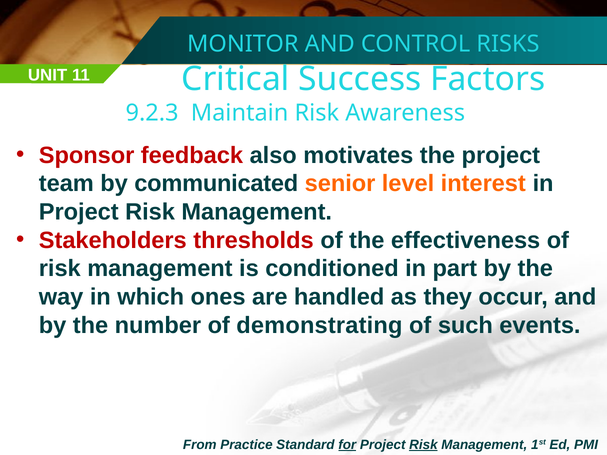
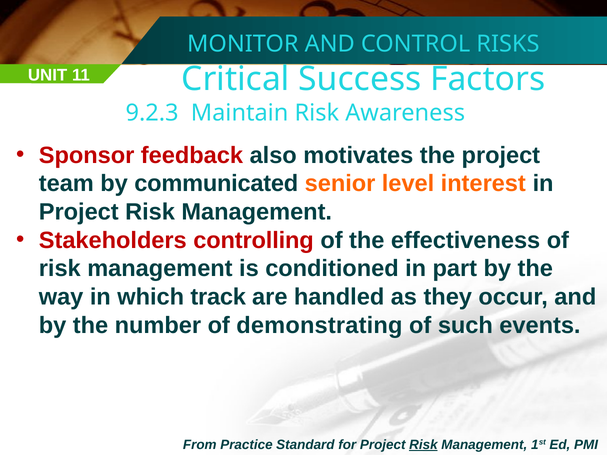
thresholds: thresholds -> controlling
ones: ones -> track
for underline: present -> none
